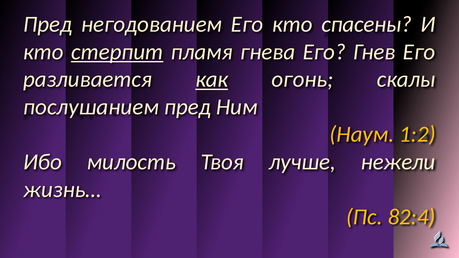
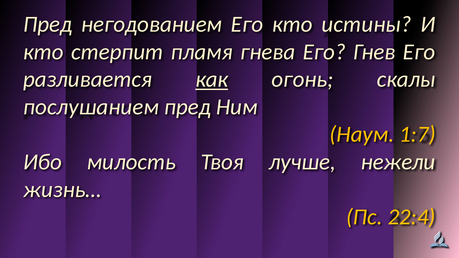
спасены: спасены -> истины
стерпит underline: present -> none
1:2: 1:2 -> 1:7
82:4: 82:4 -> 22:4
